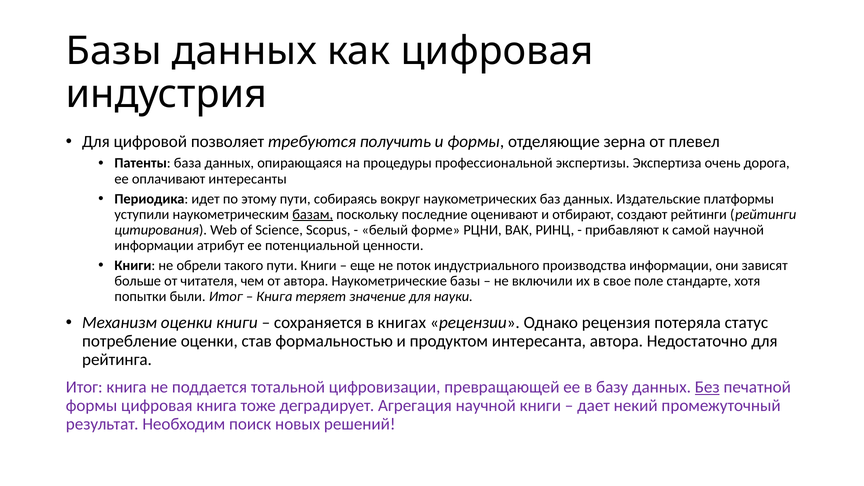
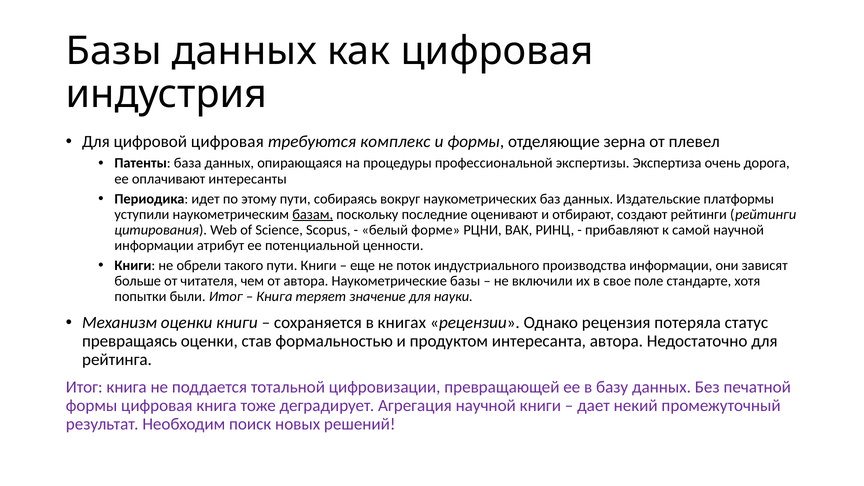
цифровой позволяет: позволяет -> цифровая
получить: получить -> комплекс
потребление: потребление -> превращаясь
Без underline: present -> none
